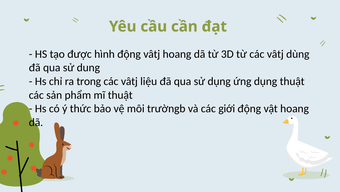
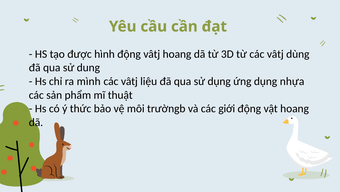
trong: trong -> mình
dụng thuật: thuật -> nhựa
